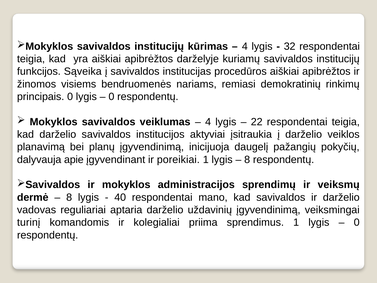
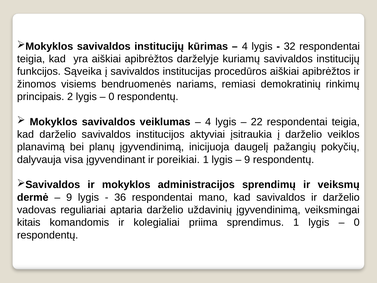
principais 0: 0 -> 2
apie: apie -> visa
8 at (247, 159): 8 -> 9
8 at (69, 197): 8 -> 9
40: 40 -> 36
turinį: turinį -> kitais
